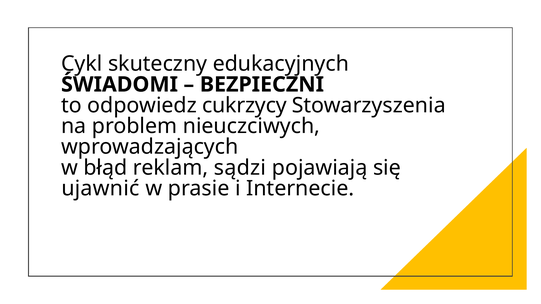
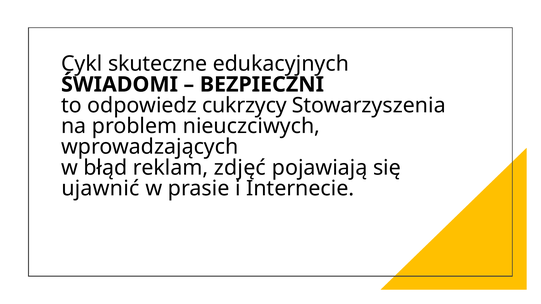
skuteczny: skuteczny -> skuteczne
sądzi: sądzi -> zdjęć
